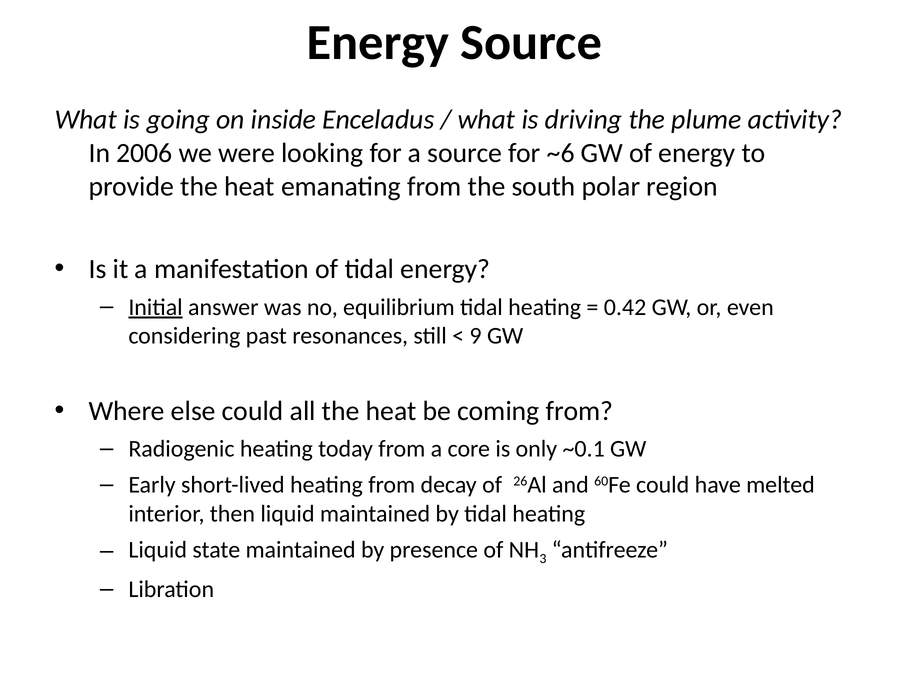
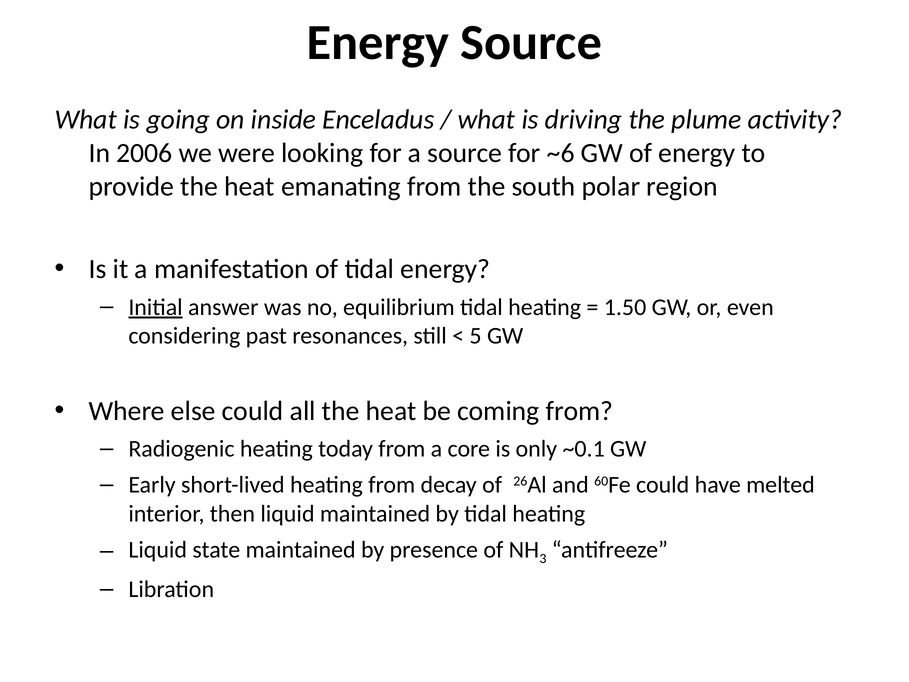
0.42: 0.42 -> 1.50
9: 9 -> 5
